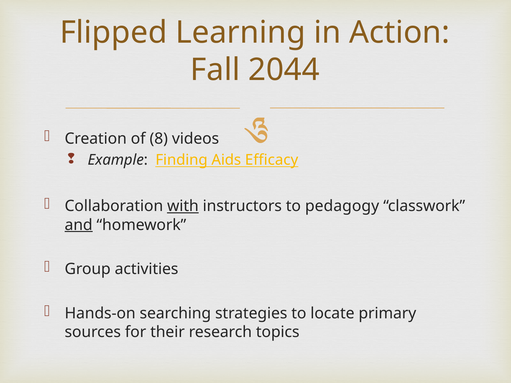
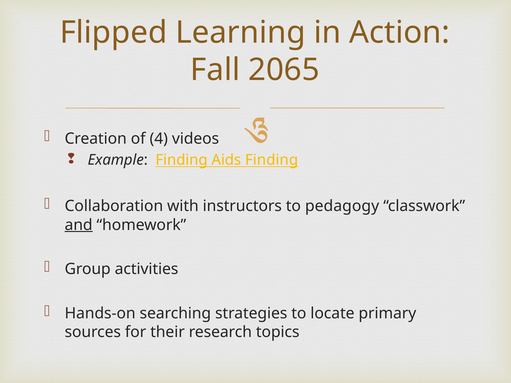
2044: 2044 -> 2065
8: 8 -> 4
Aids Efficacy: Efficacy -> Finding
with underline: present -> none
